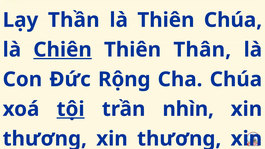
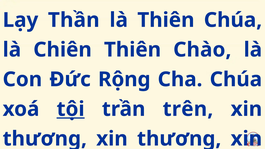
Chiên underline: present -> none
Thân: Thân -> Chào
nhìn: nhìn -> trên
